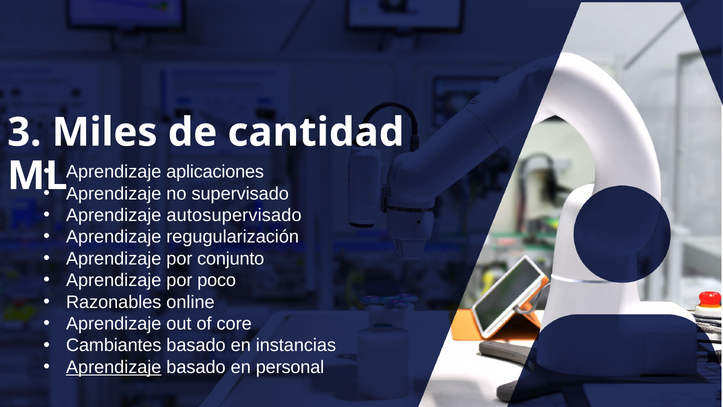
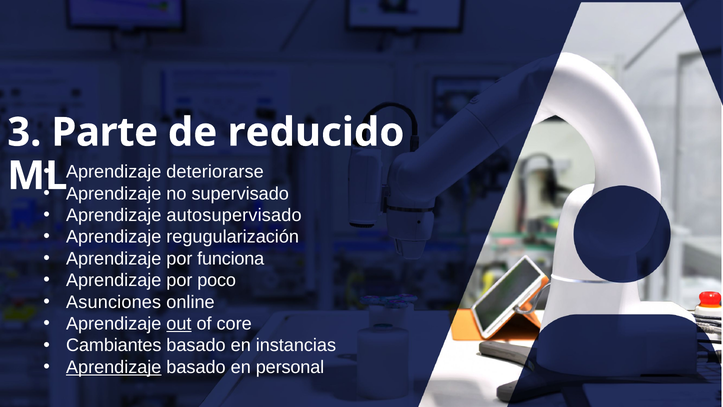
Miles: Miles -> Parte
cantidad: cantidad -> reducido
aplicaciones: aplicaciones -> deteriorarse
conjunto: conjunto -> funciona
Razonables: Razonables -> Asunciones
out underline: none -> present
